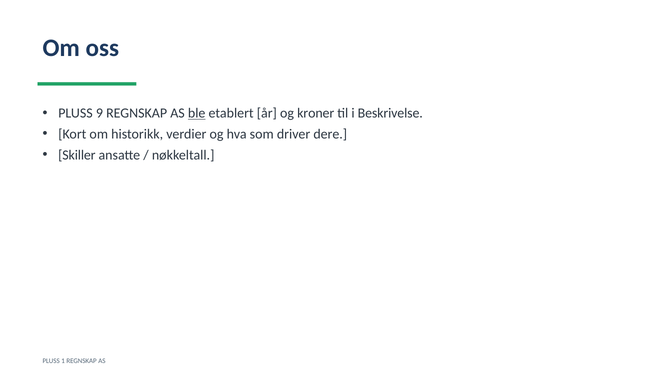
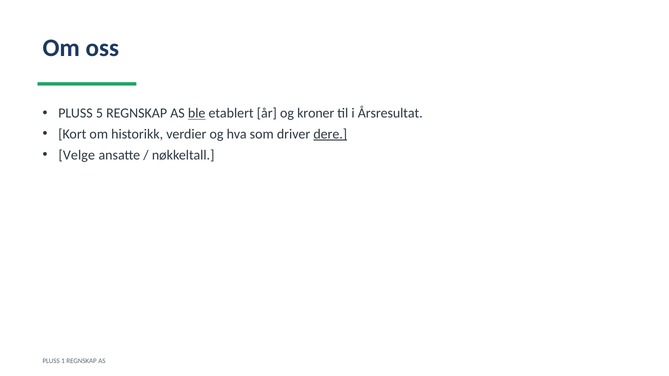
9: 9 -> 5
Beskrivelse: Beskrivelse -> Årsresultat
dere underline: none -> present
Skiller: Skiller -> Velge
